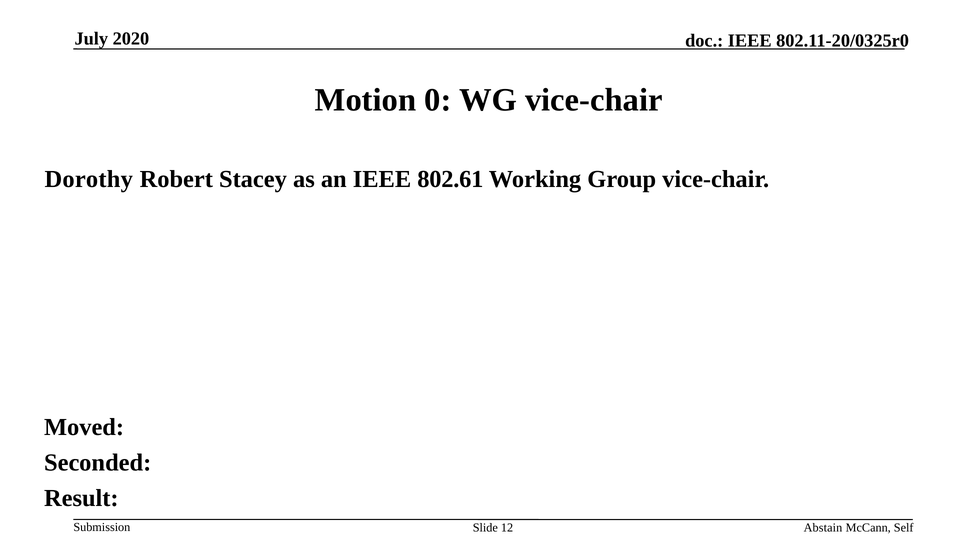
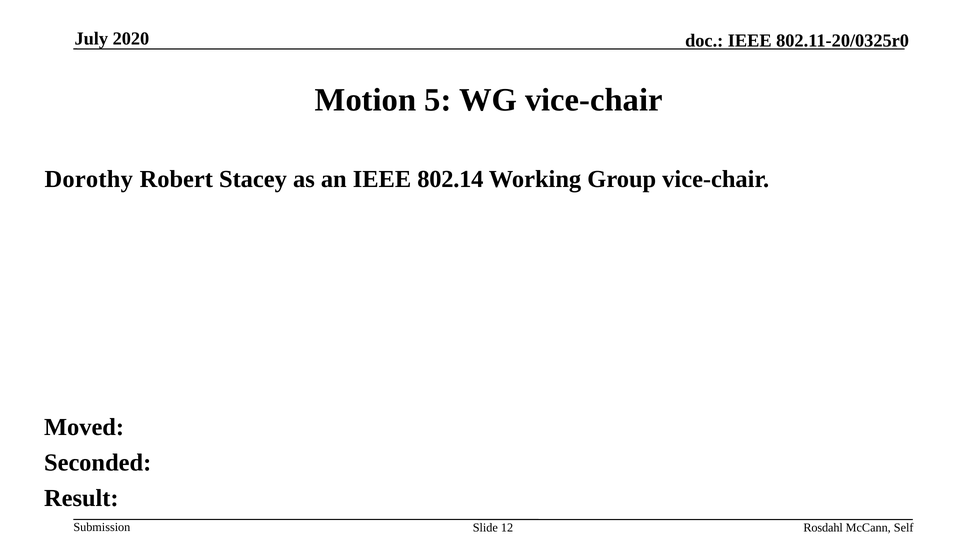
0: 0 -> 5
802.61: 802.61 -> 802.14
Abstain: Abstain -> Rosdahl
